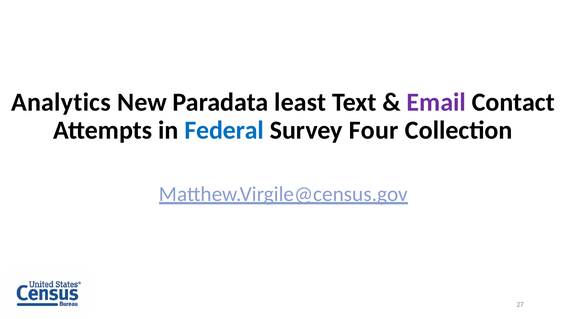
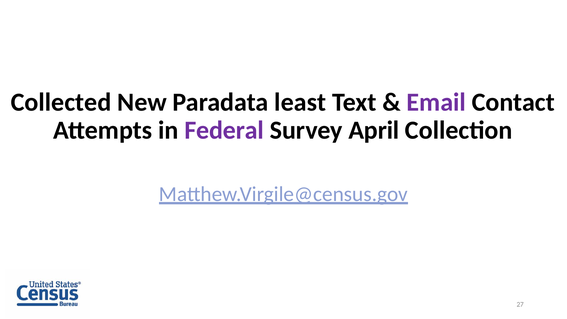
Analytics: Analytics -> Collected
Federal colour: blue -> purple
Four: Four -> April
